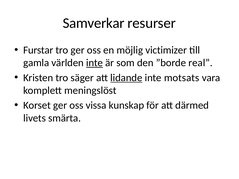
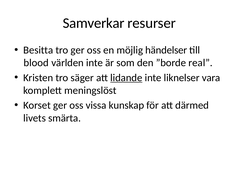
Furstar: Furstar -> Besitta
victimizer: victimizer -> händelser
gamla: gamla -> blood
inte at (95, 63) underline: present -> none
motsats: motsats -> liknelser
